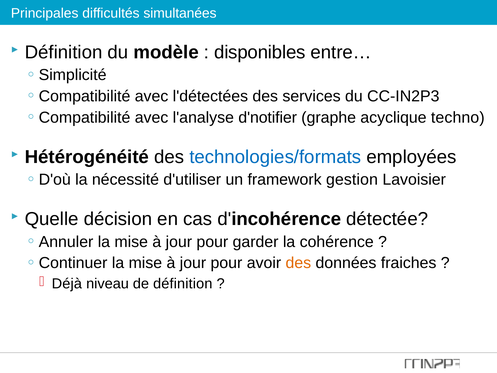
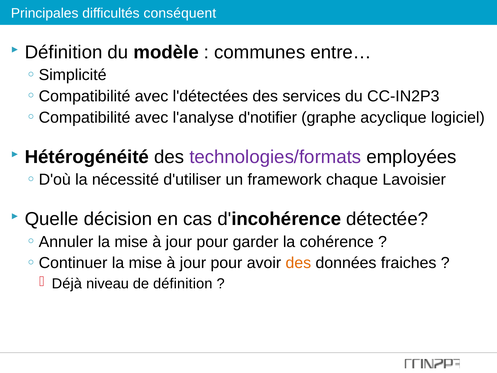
simultanées: simultanées -> conséquent
disponibles: disponibles -> communes
techno: techno -> logiciel
technologies/formats colour: blue -> purple
gestion: gestion -> chaque
